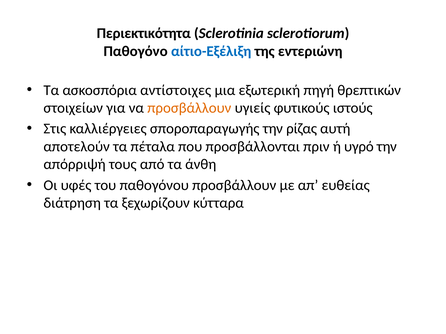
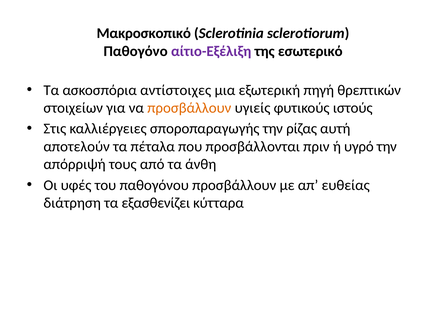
Περιεκτικότητα: Περιεκτικότητα -> Μακροσκοπικό
αίτιο-Εξέλιξη colour: blue -> purple
εντεριώνη: εντεριώνη -> εσωτερικό
ξεχωρίζουν: ξεχωρίζουν -> εξασθενίζει
